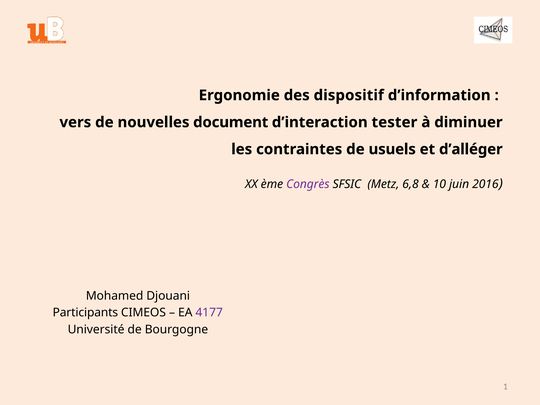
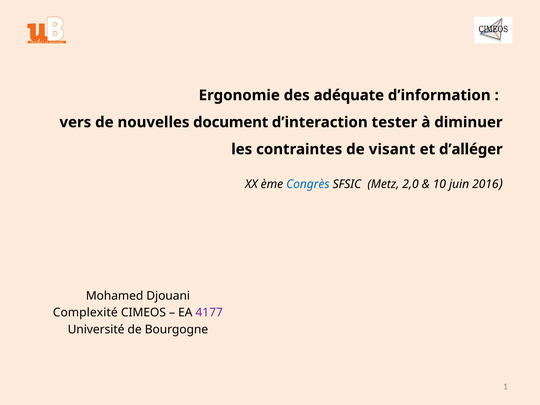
dispositif: dispositif -> adéquate
usuels: usuels -> visant
Congrès colour: purple -> blue
6,8: 6,8 -> 2,0
Participants: Participants -> Complexité
